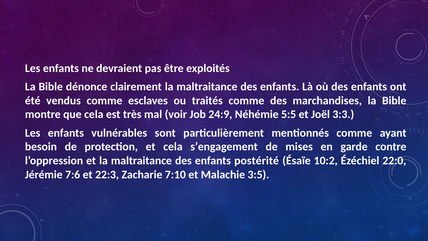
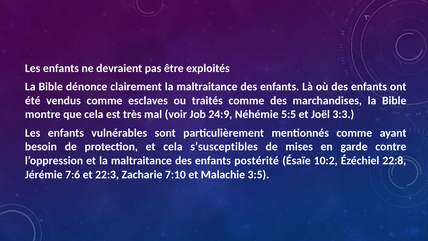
s’engagement: s’engagement -> s’susceptibles
22:0: 22:0 -> 22:8
